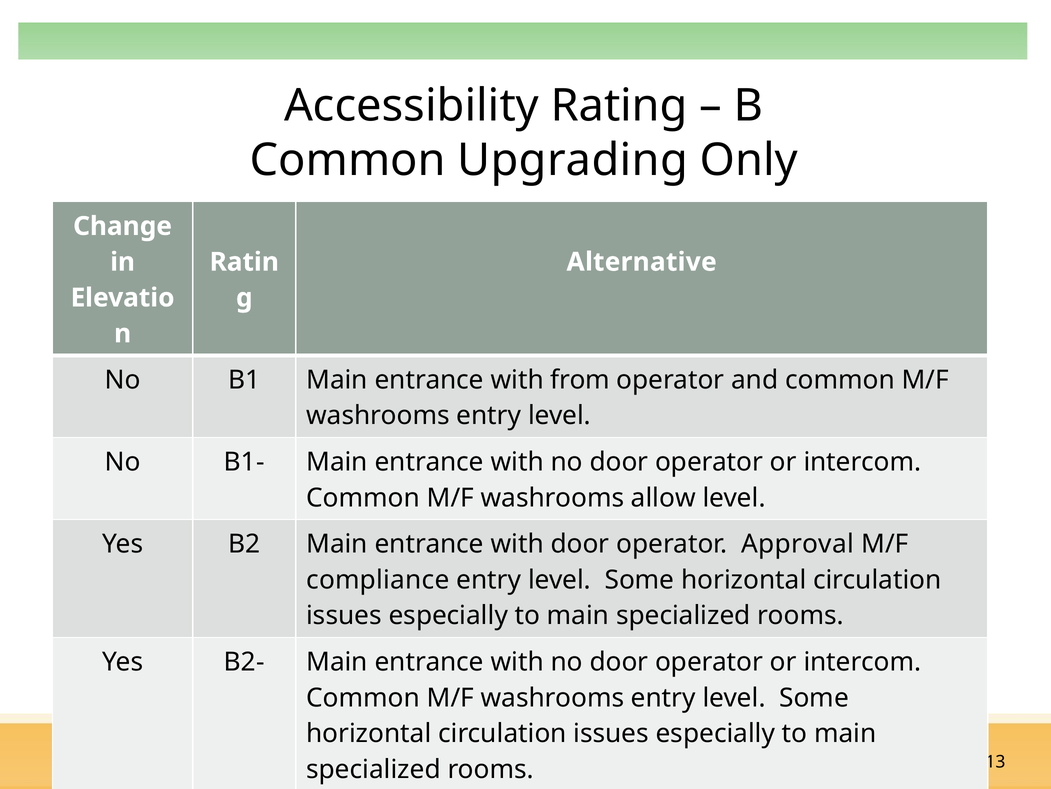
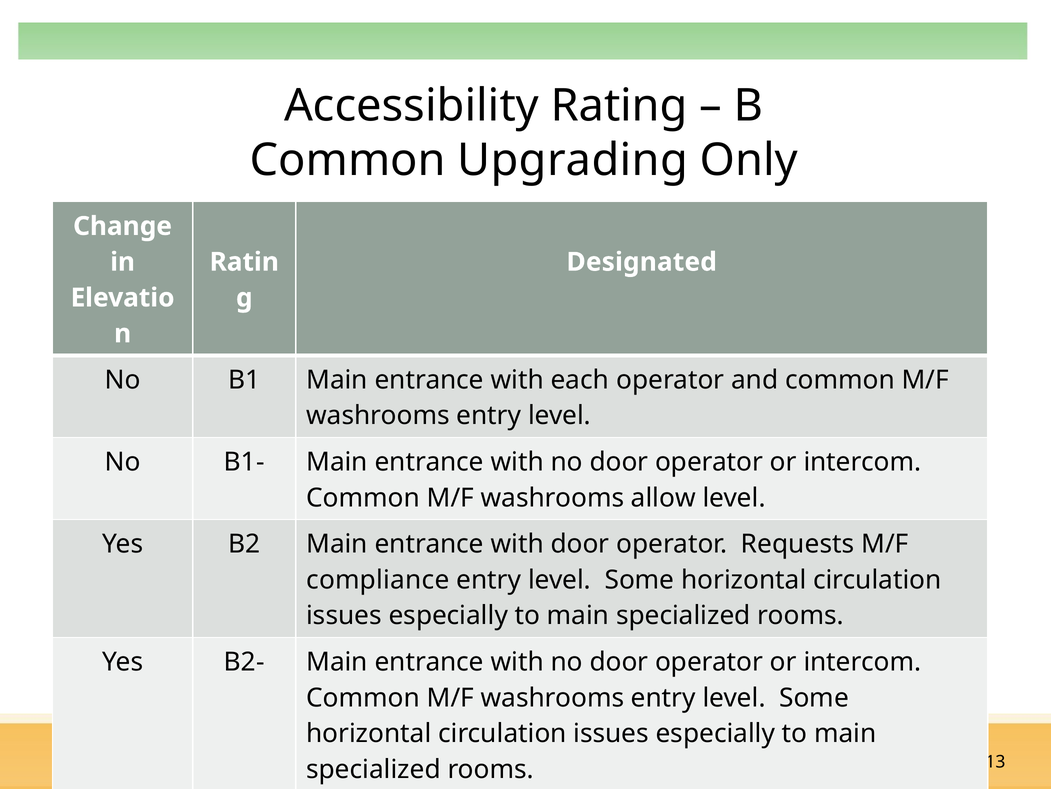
Alternative: Alternative -> Designated
from: from -> each
Approval: Approval -> Requests
